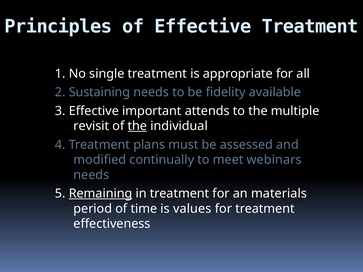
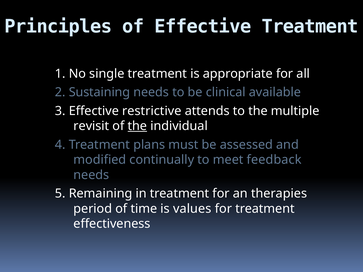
fidelity: fidelity -> clinical
important: important -> restrictive
webinars: webinars -> feedback
Remaining underline: present -> none
materials: materials -> therapies
